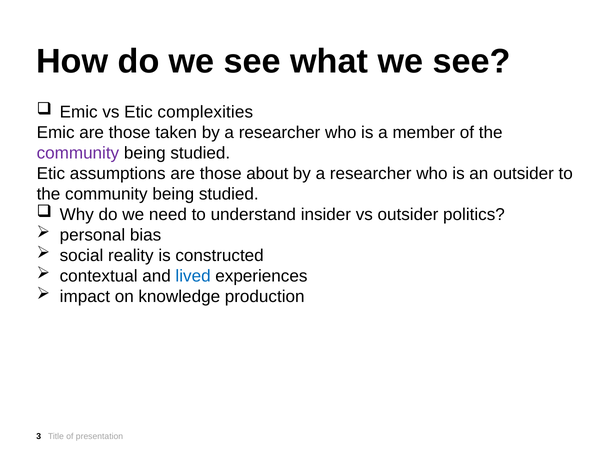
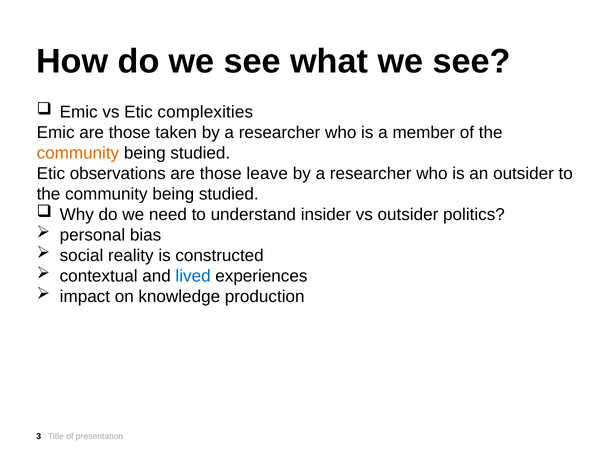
community at (78, 153) colour: purple -> orange
assumptions: assumptions -> observations
about: about -> leave
